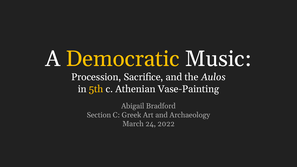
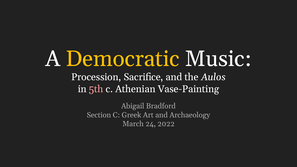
5th colour: yellow -> pink
